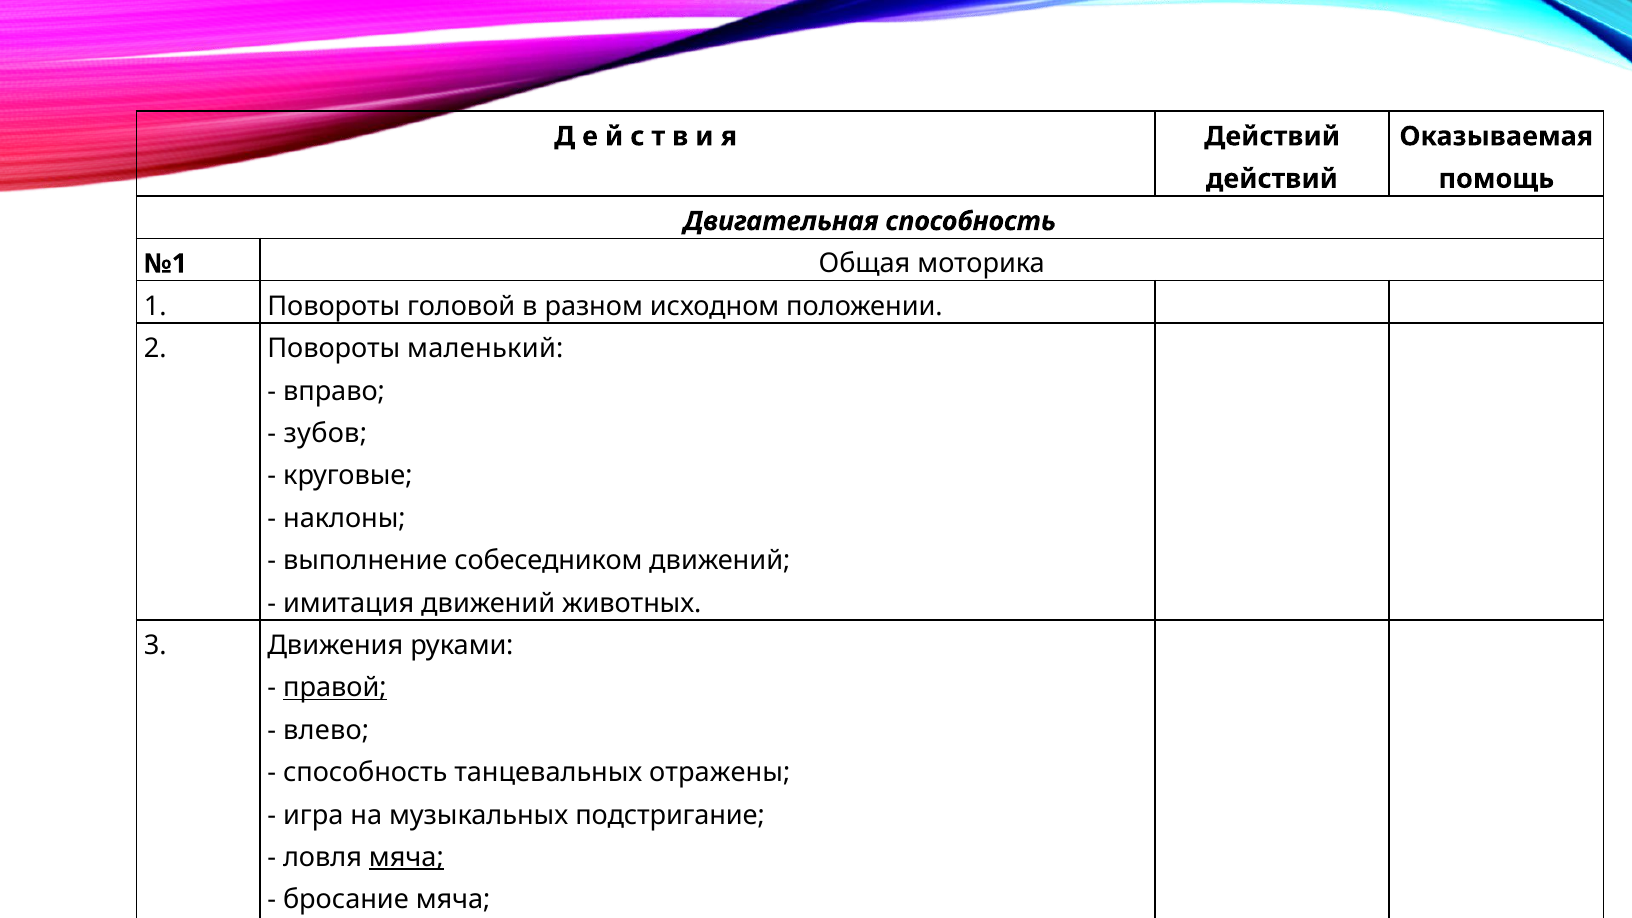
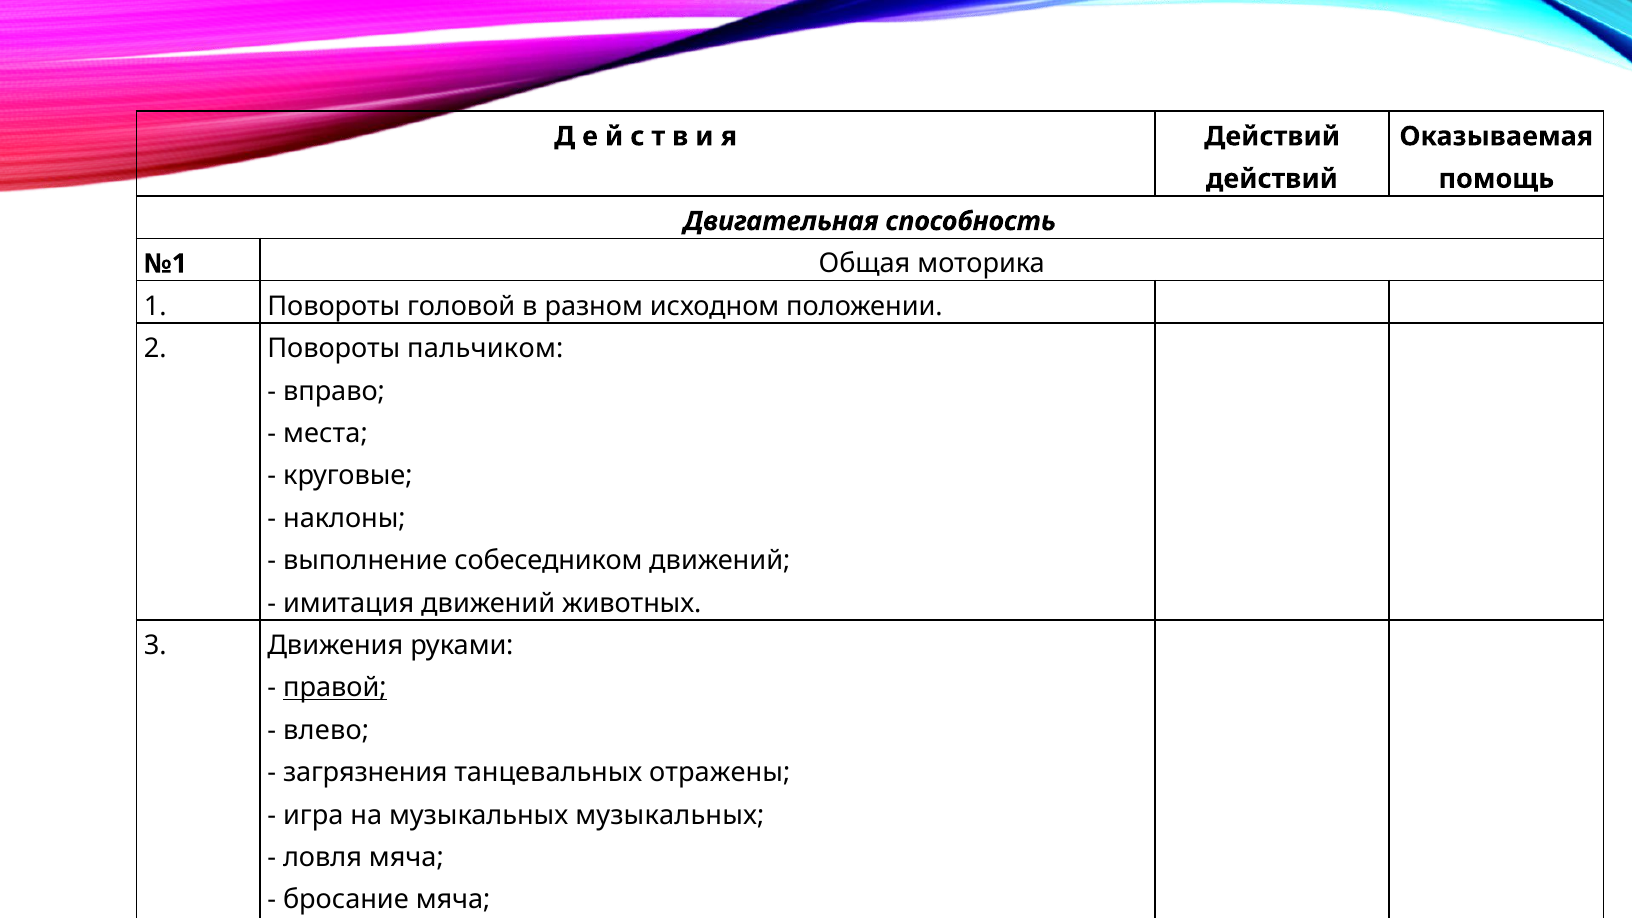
маленький: маленький -> пальчиком
зубов: зубов -> места
способность at (365, 773): способность -> загрязнения
музыкальных подстригание: подстригание -> музыкальных
мяча at (406, 858) underline: present -> none
